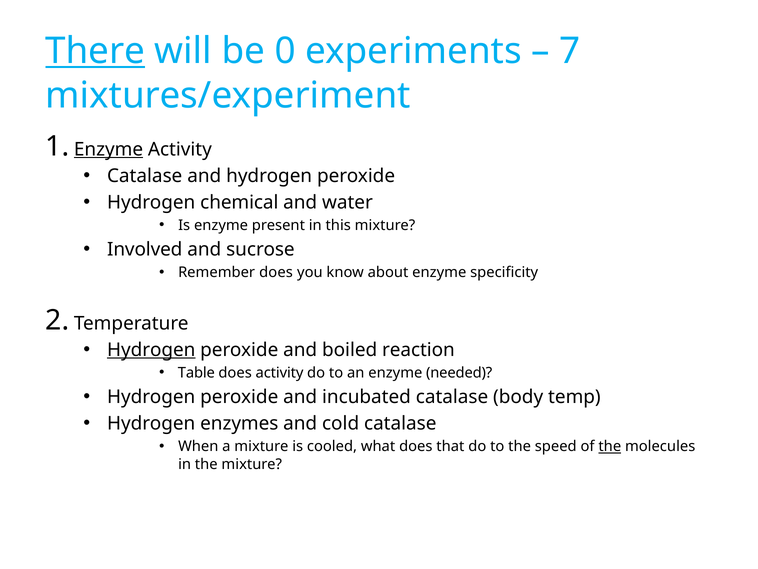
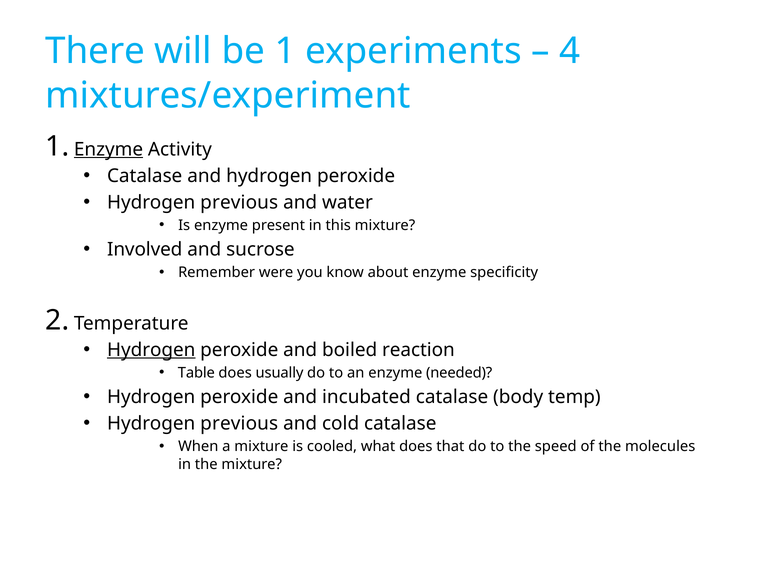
There underline: present -> none
be 0: 0 -> 1
7: 7 -> 4
chemical at (239, 202): chemical -> previous
Remember does: does -> were
does activity: activity -> usually
enzymes at (239, 423): enzymes -> previous
the at (610, 446) underline: present -> none
